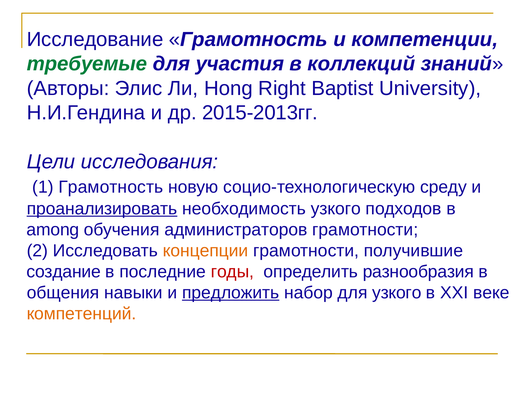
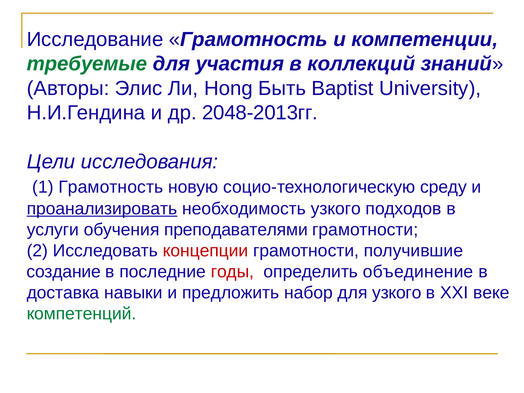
Right: Right -> Быть
2015-2013гг: 2015-2013гг -> 2048-2013гг
among: among -> услуги
администраторов: администраторов -> преподавателями
концепции colour: orange -> red
разнообразия: разнообразия -> объединение
общения: общения -> доставка
предложить underline: present -> none
компетенций colour: orange -> green
